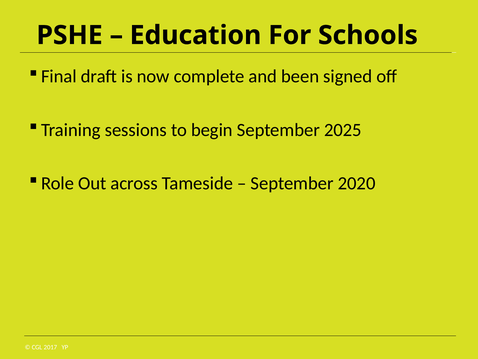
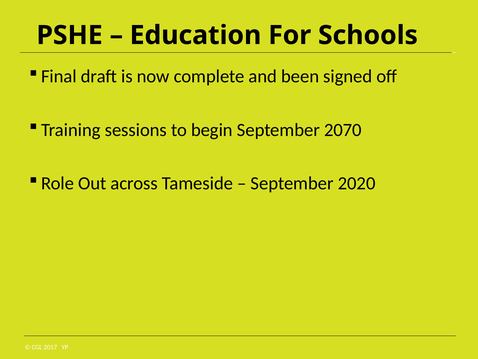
2025: 2025 -> 2070
